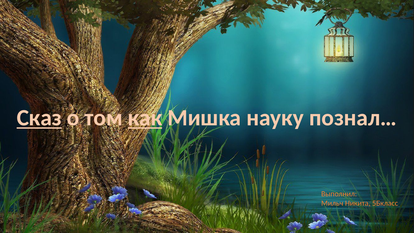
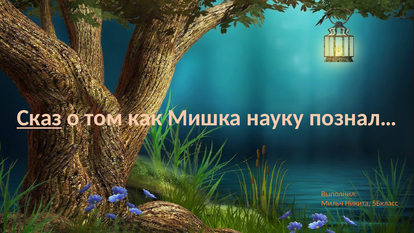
как underline: present -> none
